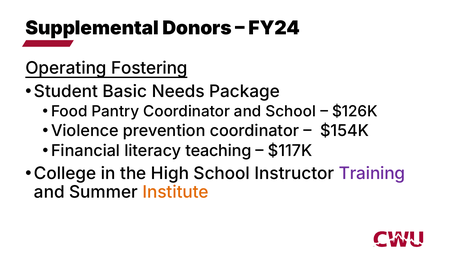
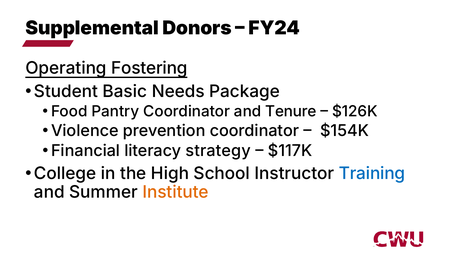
and School: School -> Tenure
teaching: teaching -> strategy
Training colour: purple -> blue
